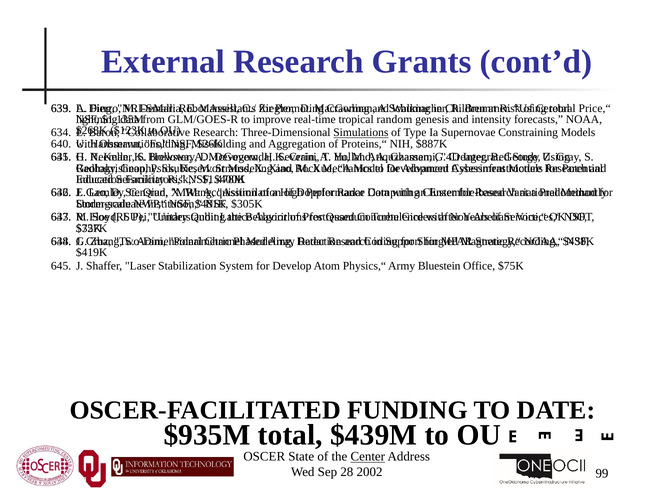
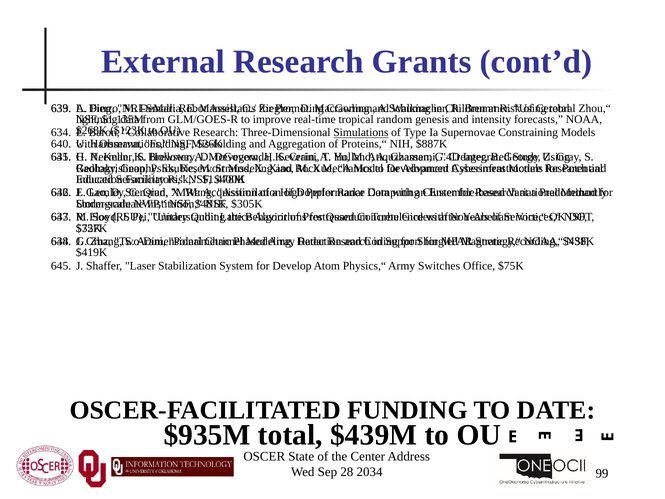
Price,“: Price,“ -> Zhou,“
Bluestein: Bluestein -> Switches
Center underline: present -> none
2002: 2002 -> 2034
